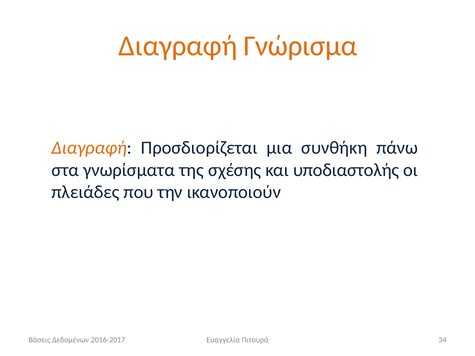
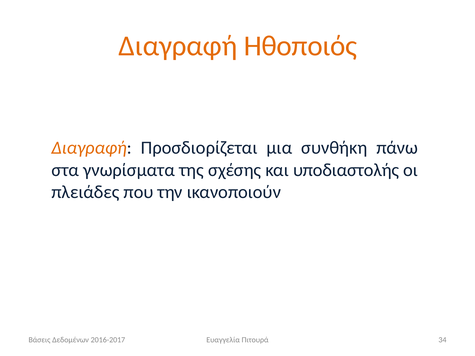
Γνώρισμα: Γνώρισμα -> Ηθοποιός
